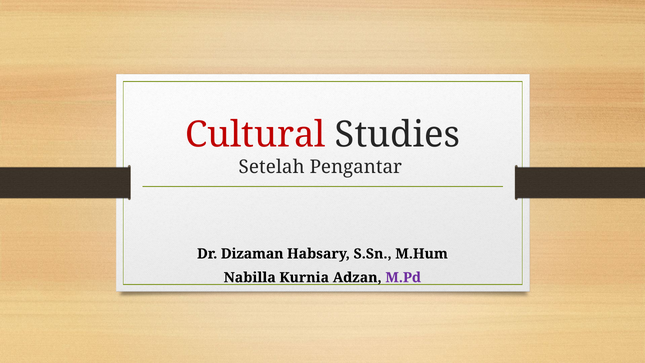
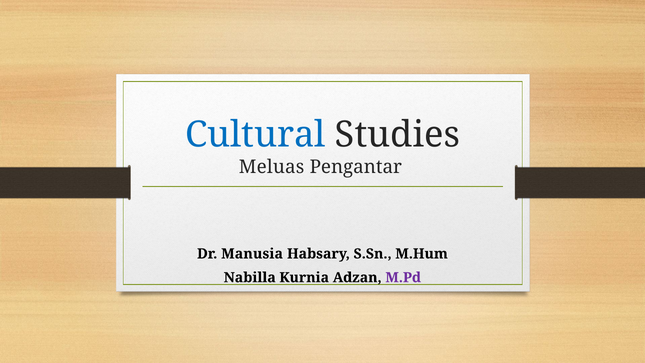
Cultural colour: red -> blue
Setelah: Setelah -> Meluas
Dizaman: Dizaman -> Manusia
